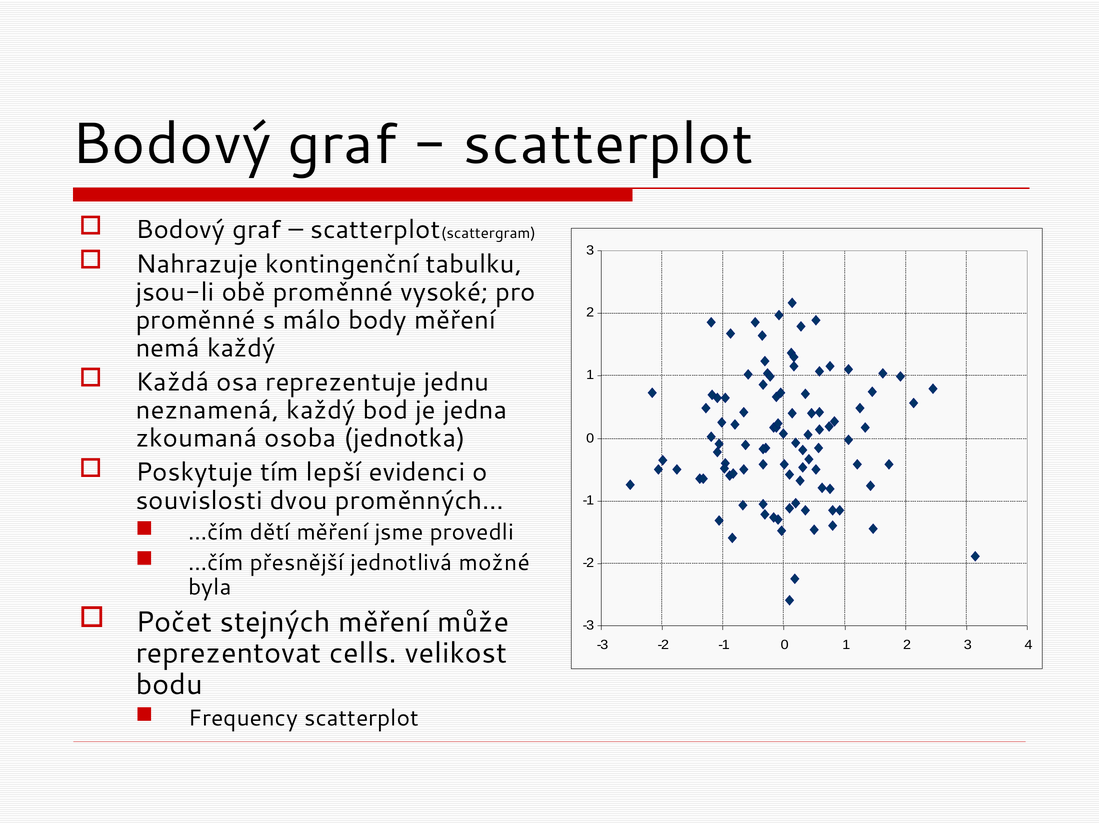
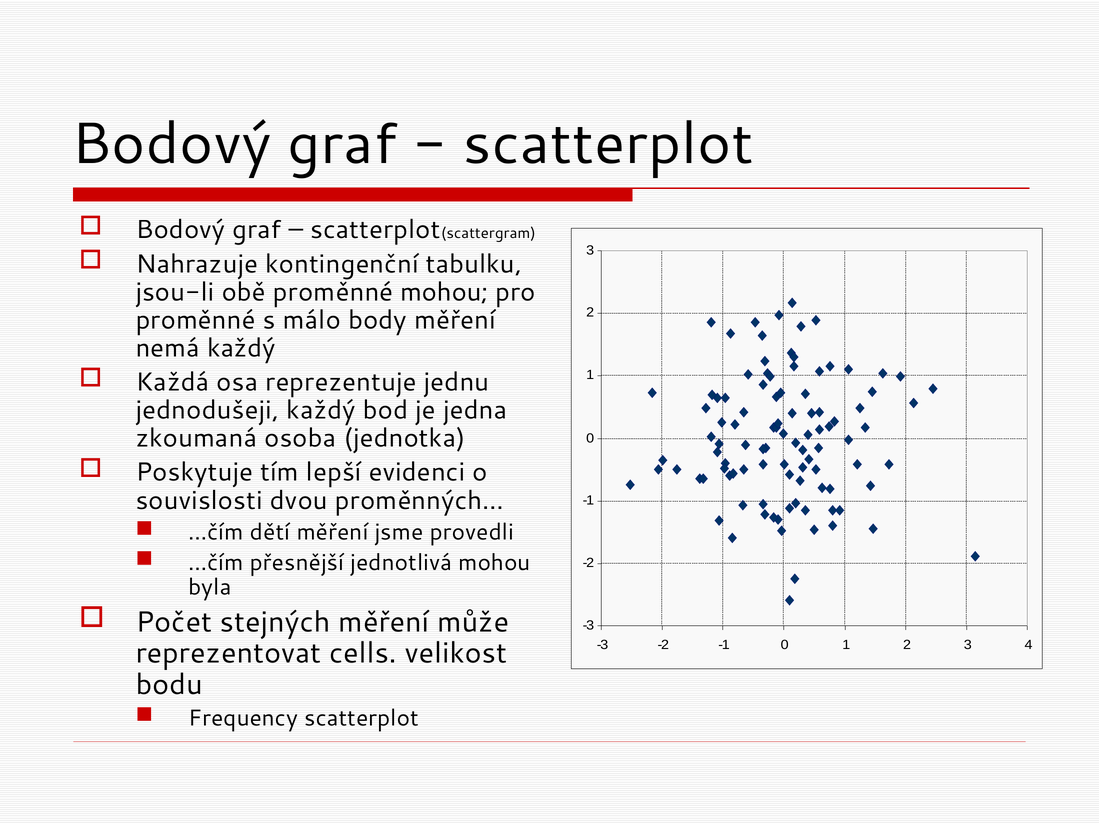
proměnné vysoké: vysoké -> mohou
neznamená: neznamená -> jednodušeji
jednotlivá možné: možné -> mohou
